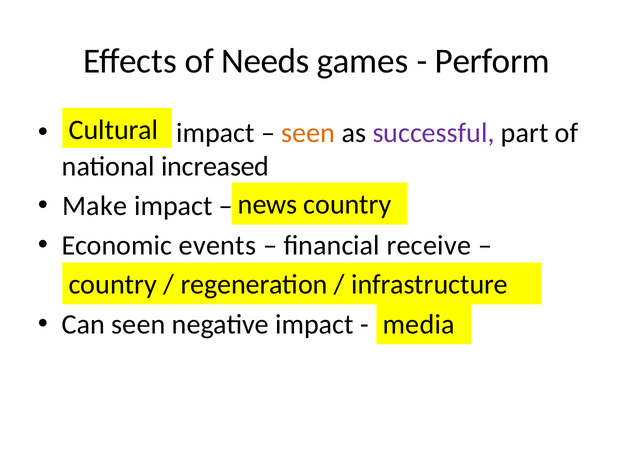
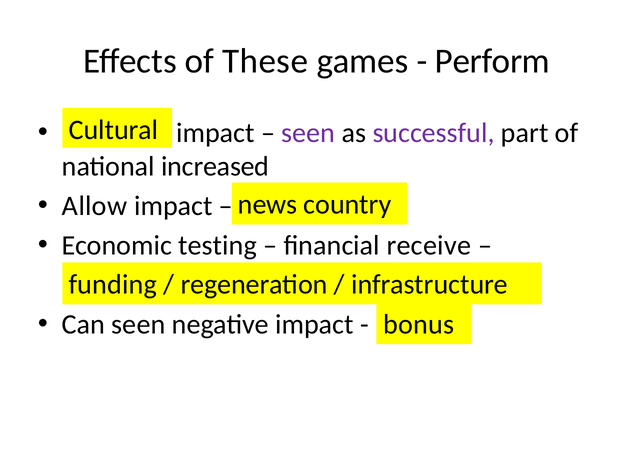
Needs: Needs -> These
seen at (308, 133) colour: orange -> purple
Make: Make -> Allow
events: events -> testing
country at (113, 284): country -> funding
media: media -> bonus
